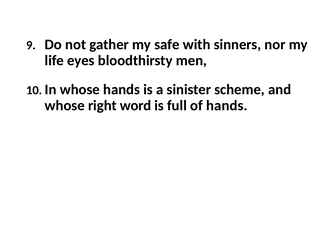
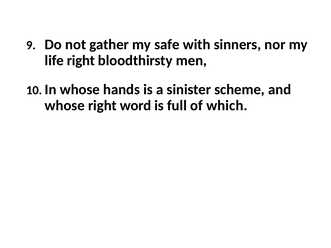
life eyes: eyes -> right
of hands: hands -> which
